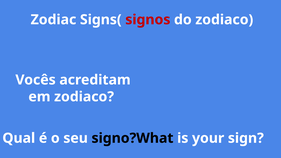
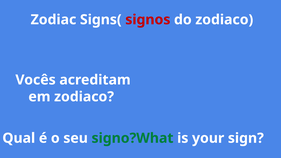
signo?What colour: black -> green
